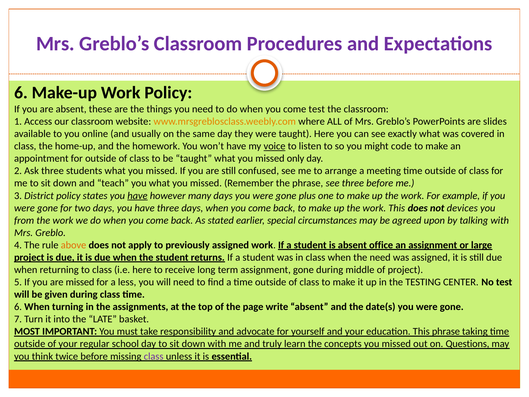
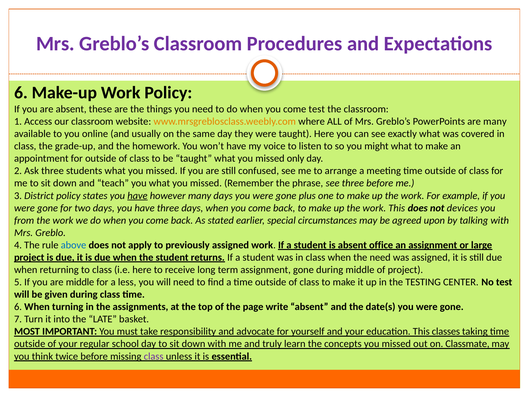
are slides: slides -> many
home-up: home-up -> grade-up
voice underline: present -> none
might code: code -> what
above colour: orange -> blue
are missed: missed -> middle
This phrase: phrase -> classes
Questions: Questions -> Classmate
